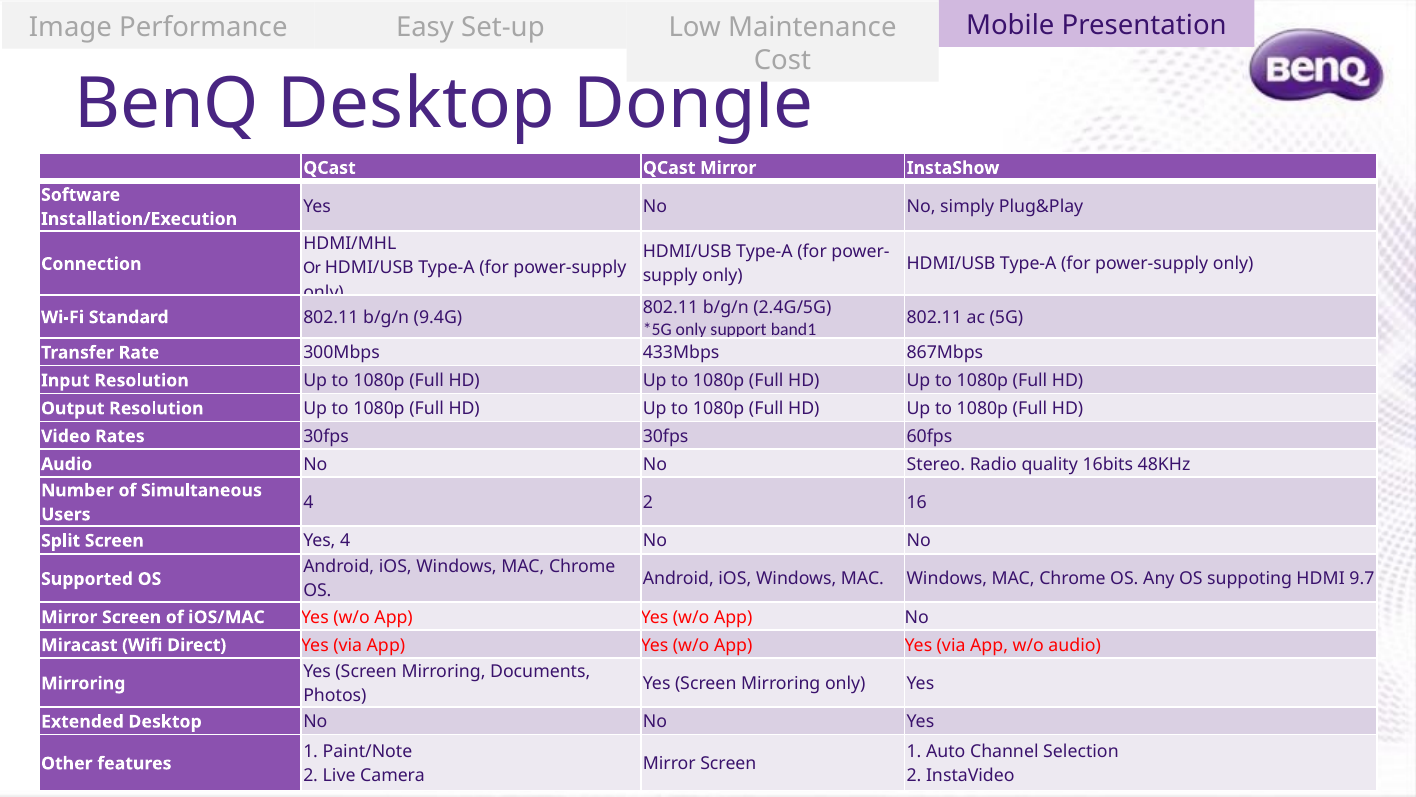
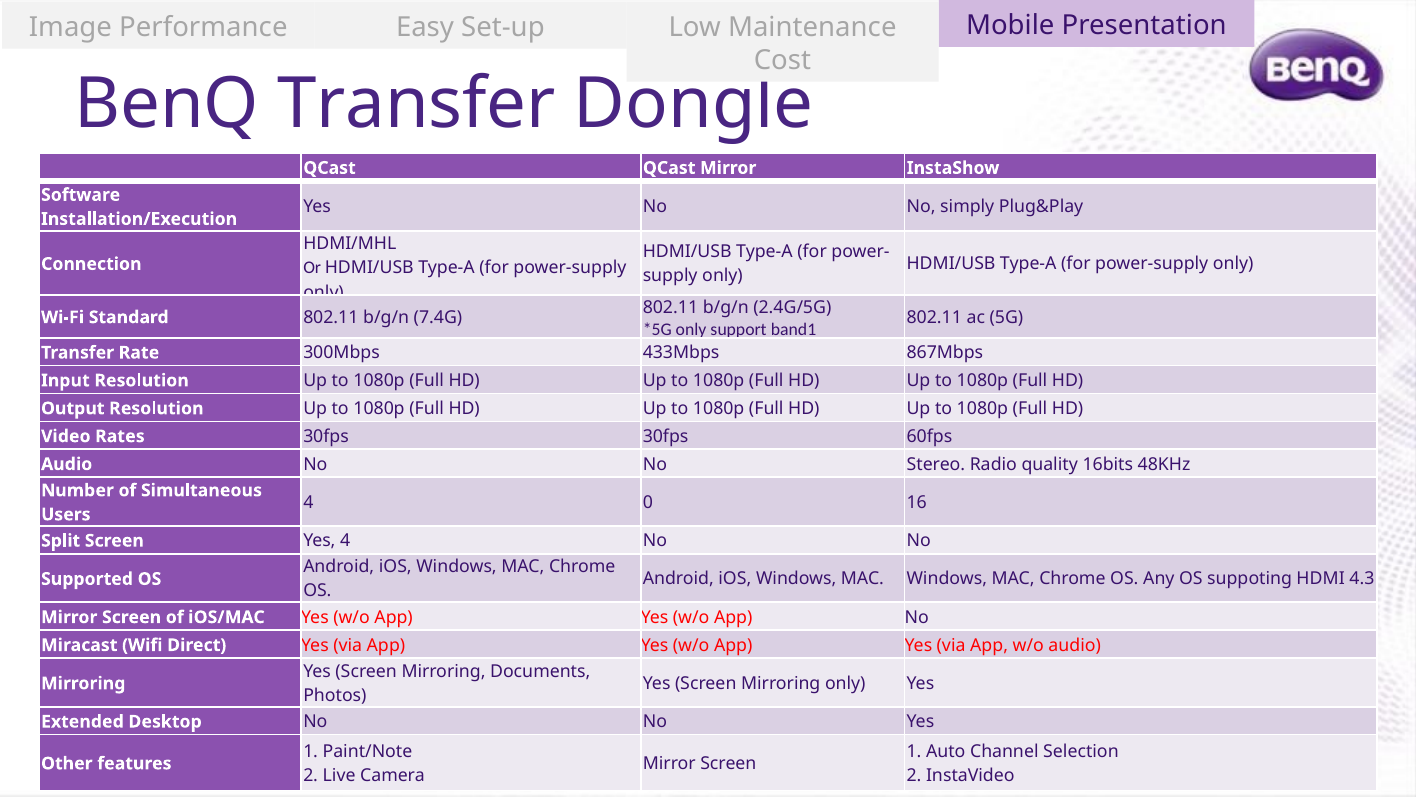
BenQ Desktop: Desktop -> Transfer
9.4G: 9.4G -> 7.4G
4 2: 2 -> 0
9.7: 9.7 -> 4.3
